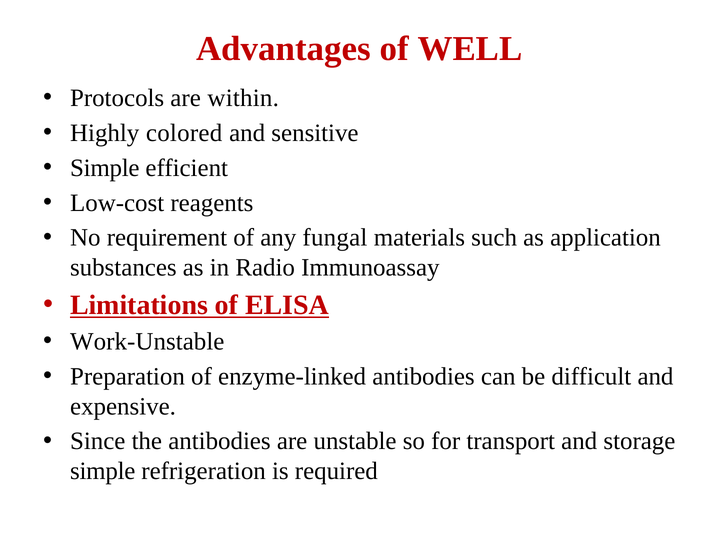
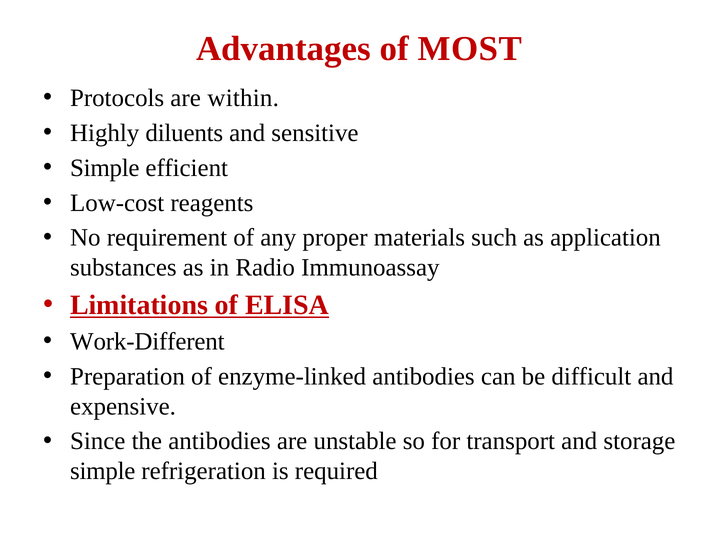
WELL: WELL -> MOST
colored: colored -> diluents
fungal: fungal -> proper
Work-Unstable: Work-Unstable -> Work-Different
